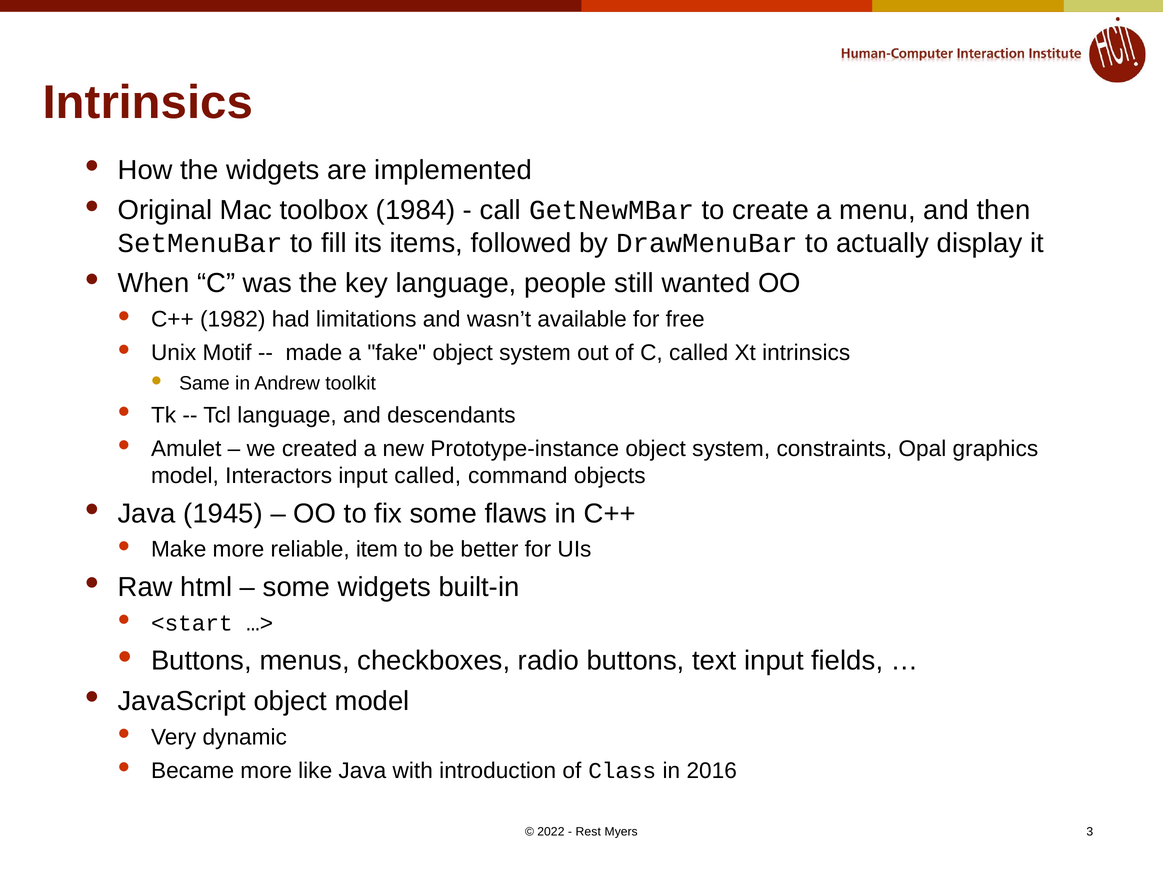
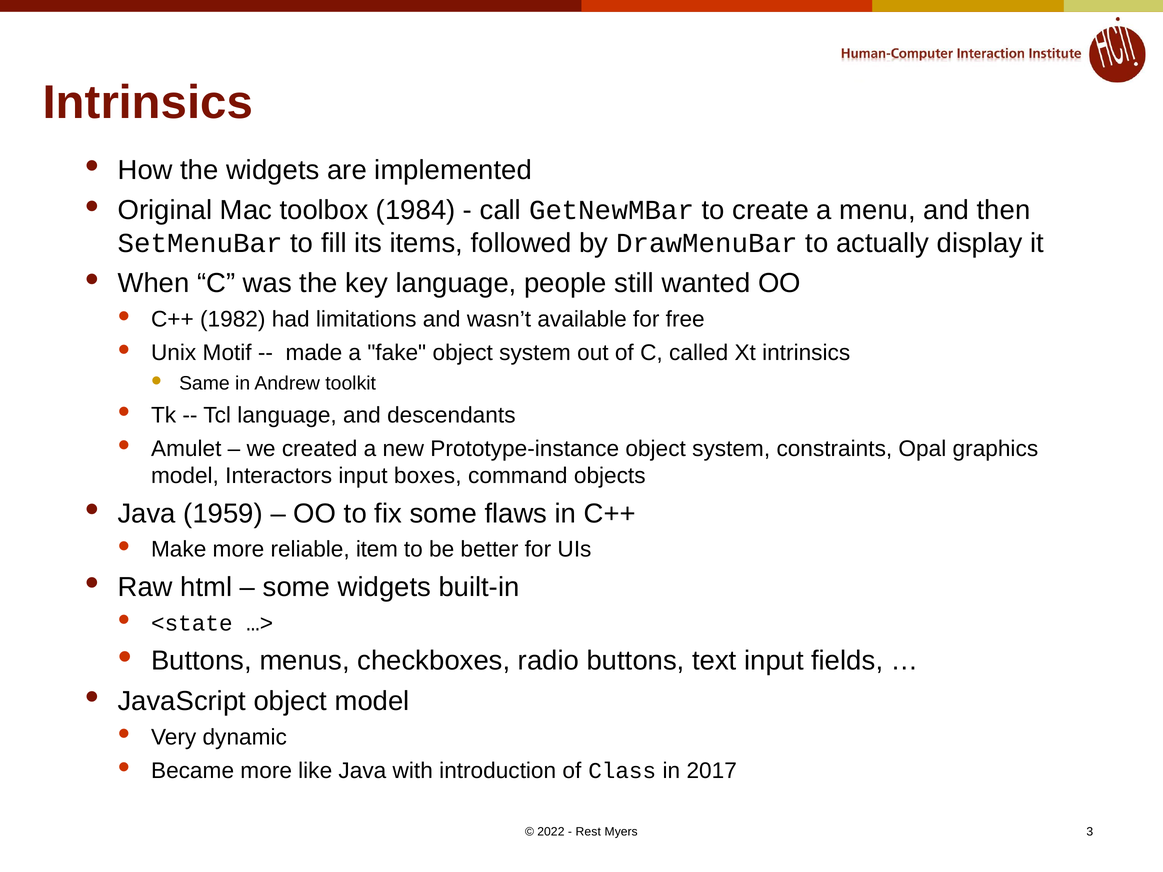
input called: called -> boxes
1945: 1945 -> 1959
<start: <start -> <state
2016: 2016 -> 2017
